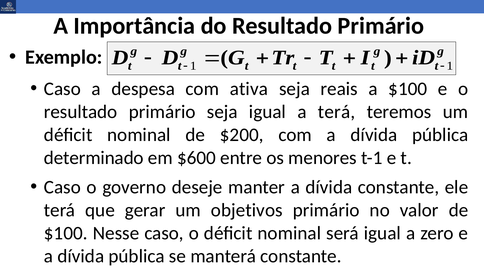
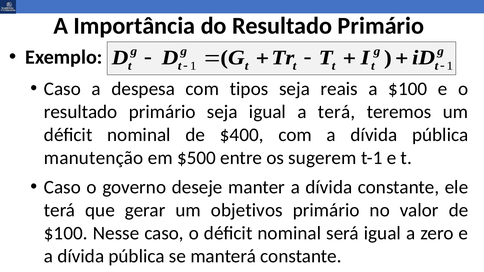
ativa: ativa -> tipos
$200: $200 -> $400
determinado: determinado -> manutenção
$600: $600 -> $500
menores: menores -> sugerem
